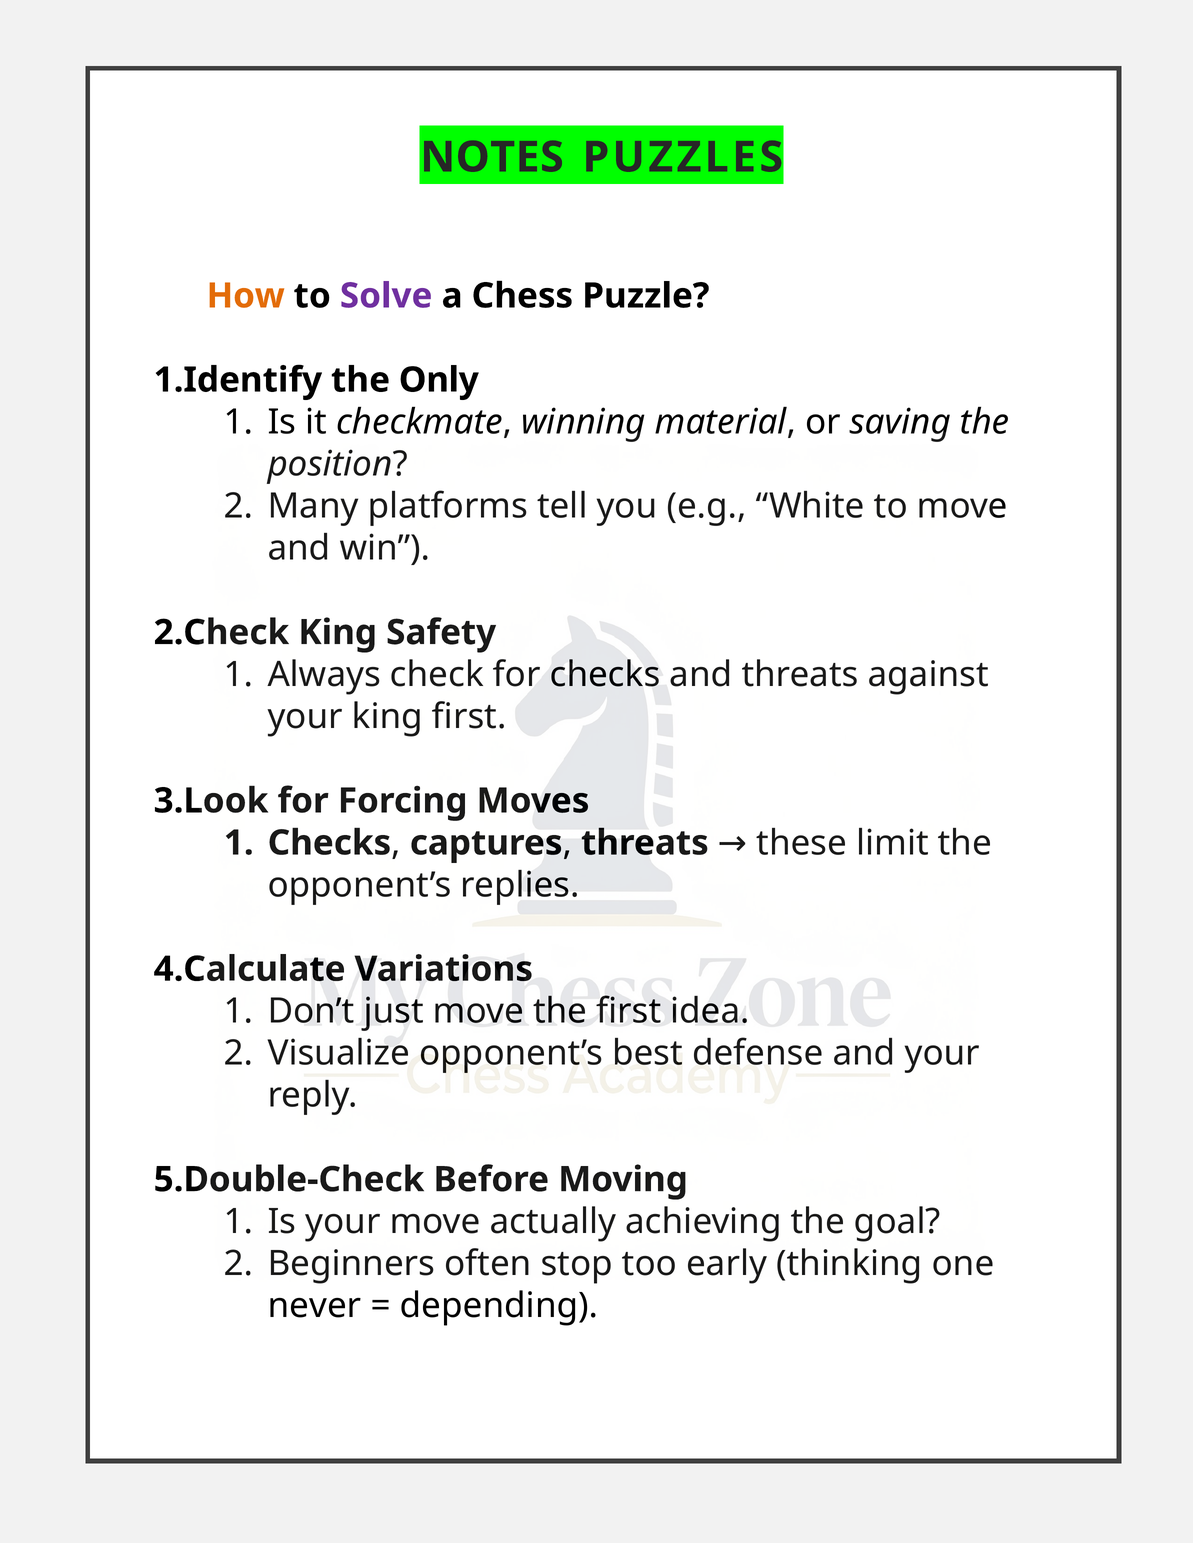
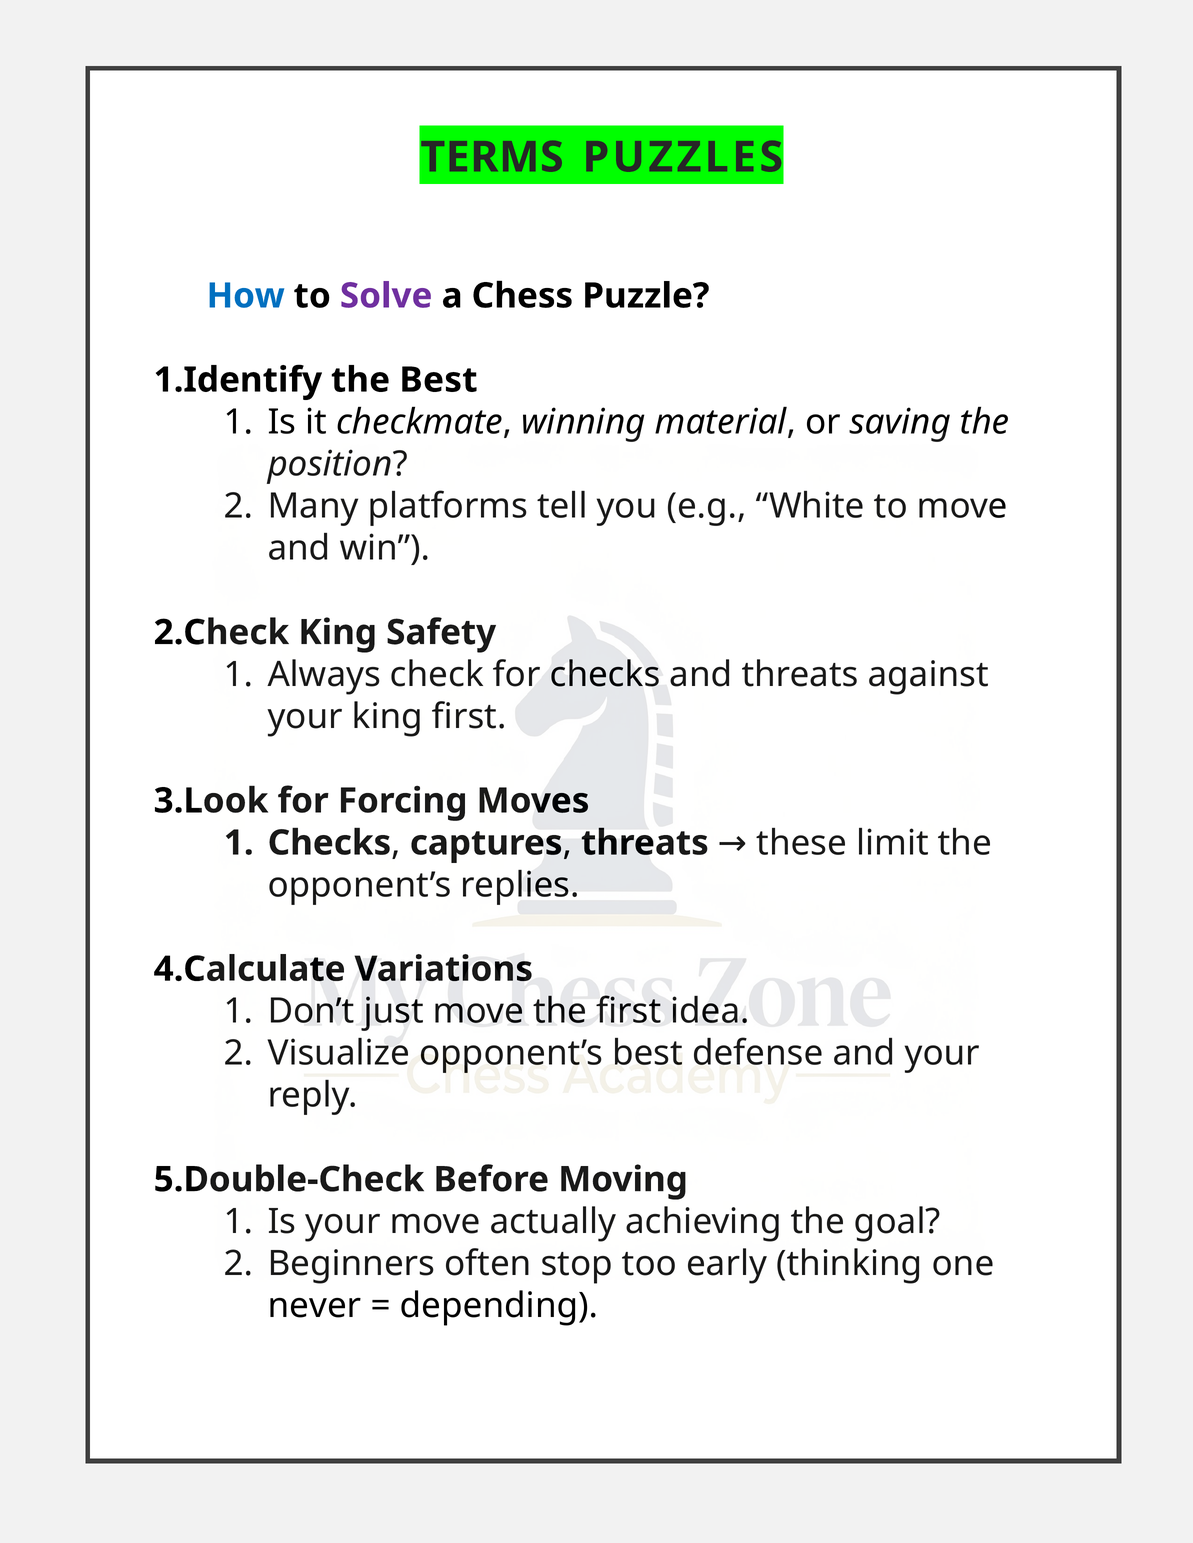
NOTES: NOTES -> TERMS
How colour: orange -> blue
the Only: Only -> Best
